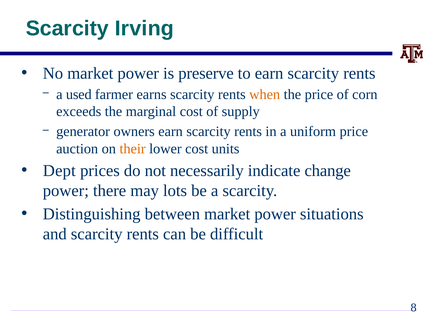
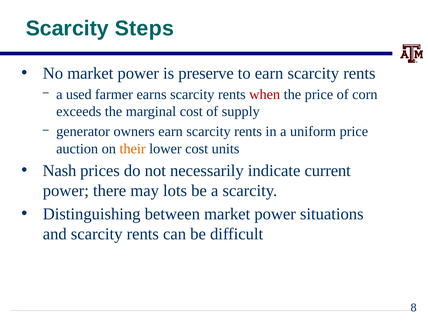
Irving: Irving -> Steps
when colour: orange -> red
Dept: Dept -> Nash
change: change -> current
